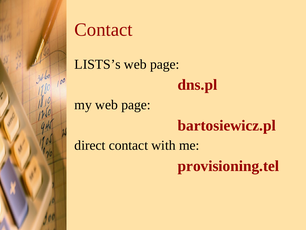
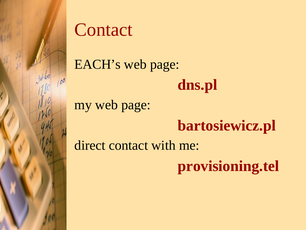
LISTS’s: LISTS’s -> EACH’s
